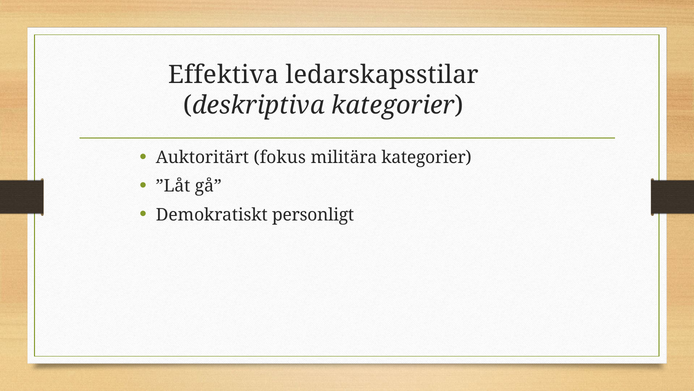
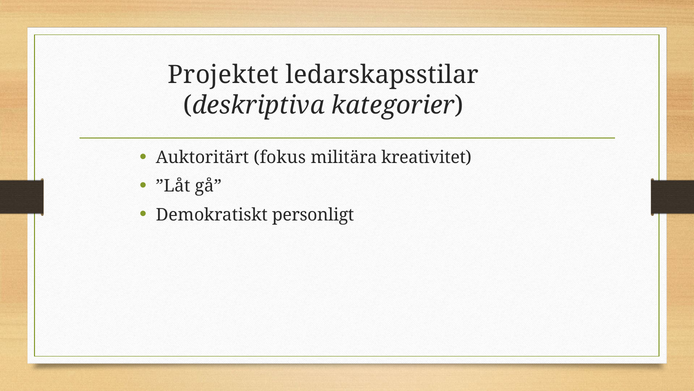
Effektiva: Effektiva -> Projektet
militära kategorier: kategorier -> kreativitet
